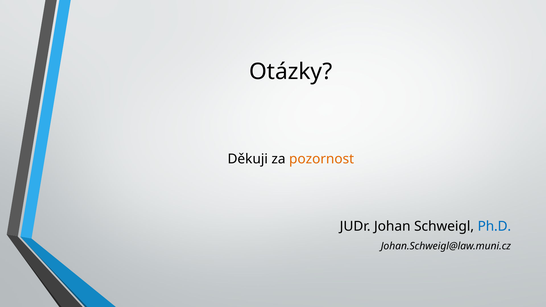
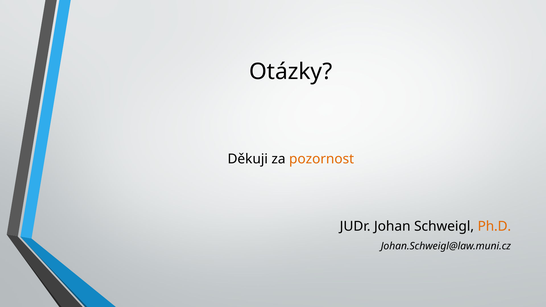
Ph.D colour: blue -> orange
